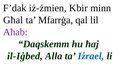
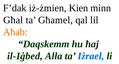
Kbir: Kbir -> Kien
Mfarrġa: Mfarrġa -> Għamel
Aħab colour: purple -> orange
